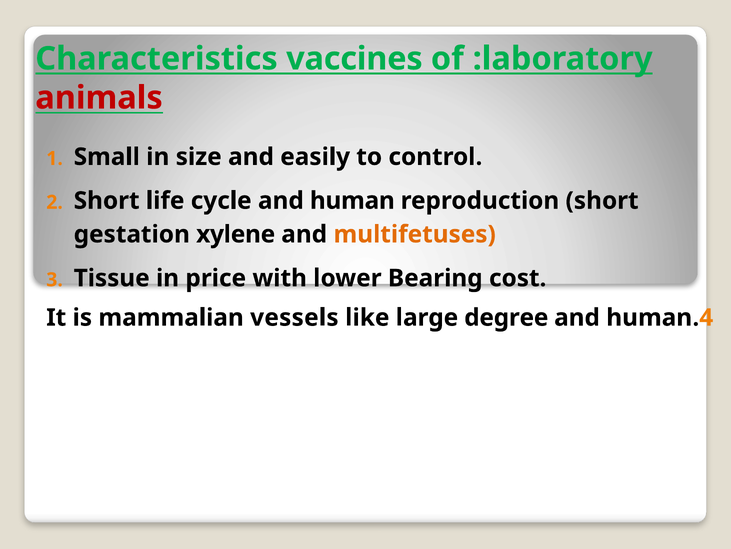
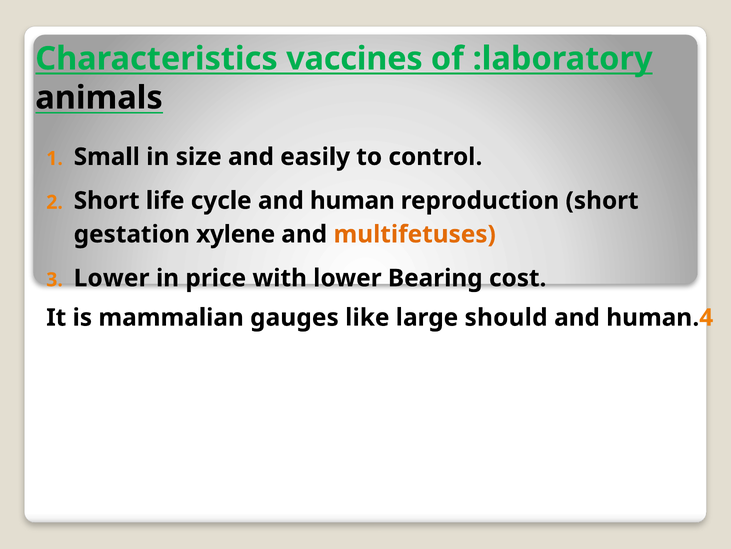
animals colour: red -> black
Tissue at (112, 278): Tissue -> Lower
vessels: vessels -> gauges
degree: degree -> should
